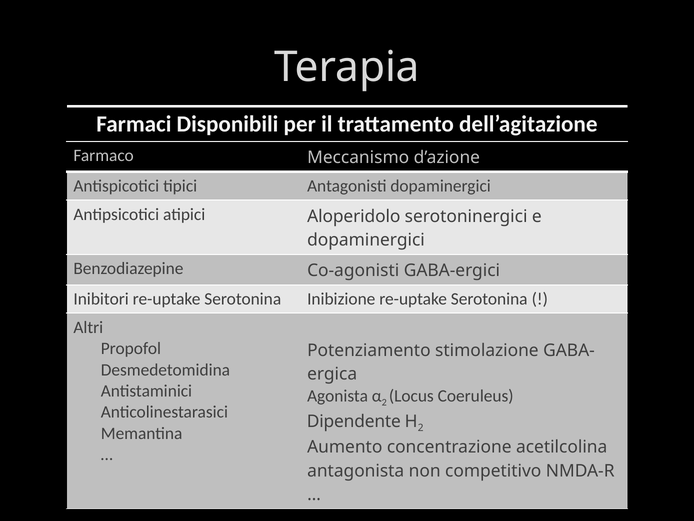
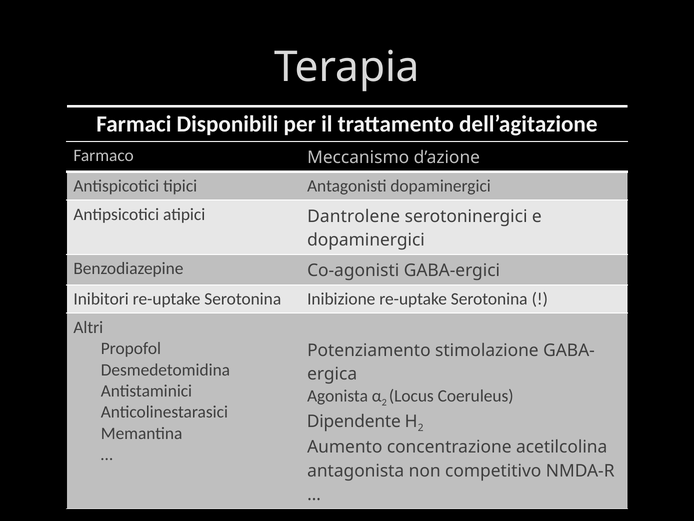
Aloperidolo: Aloperidolo -> Dantrolene
